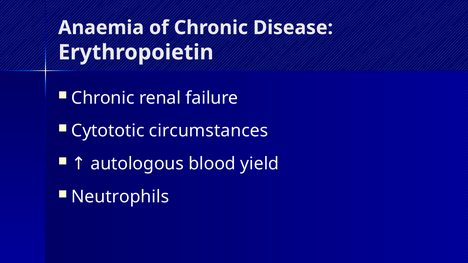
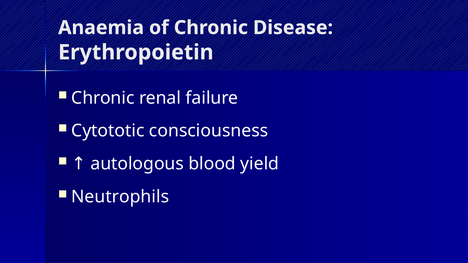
circumstances: circumstances -> consciousness
